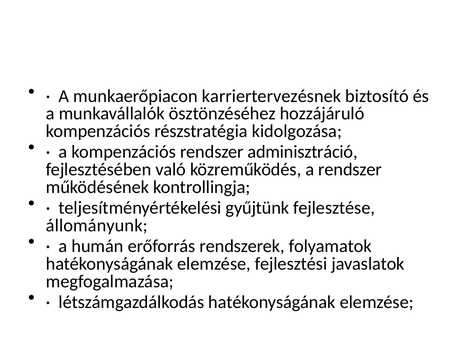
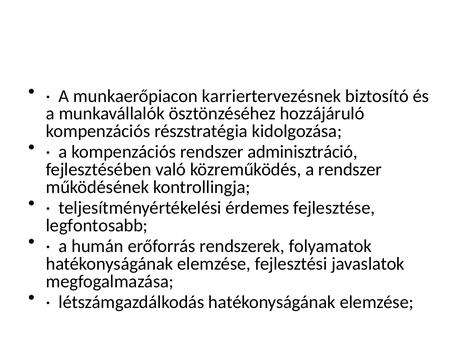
gyűjtünk: gyűjtünk -> érdemes
állományunk: állományunk -> legfontosabb
